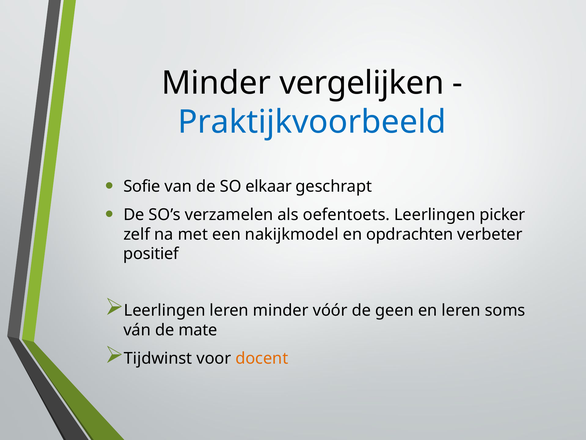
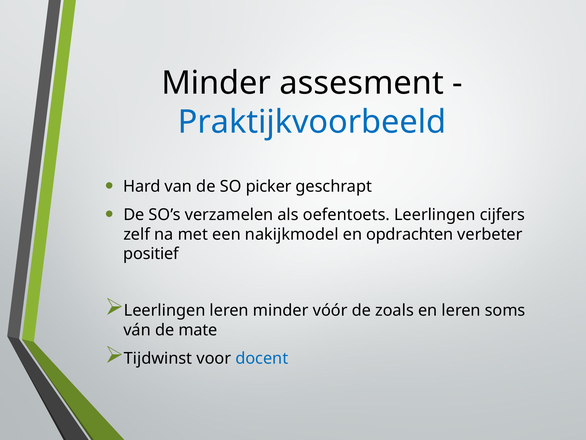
vergelijken: vergelijken -> assesment
Sofie: Sofie -> Hard
elkaar: elkaar -> picker
picker: picker -> cijfers
geen: geen -> zoals
docent colour: orange -> blue
